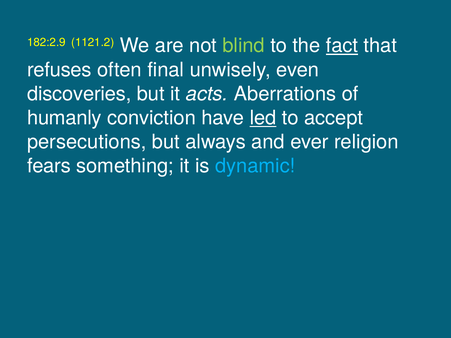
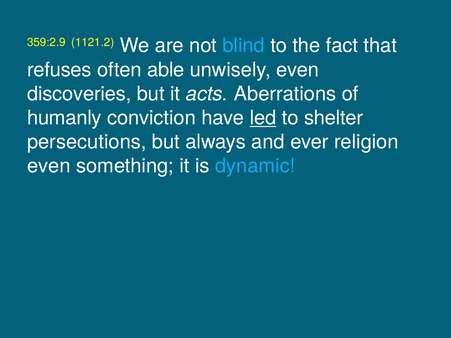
182:2.9: 182:2.9 -> 359:2.9
blind colour: light green -> light blue
fact underline: present -> none
final: final -> able
accept: accept -> shelter
fears at (49, 166): fears -> even
